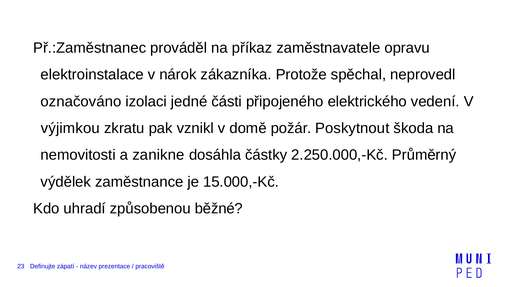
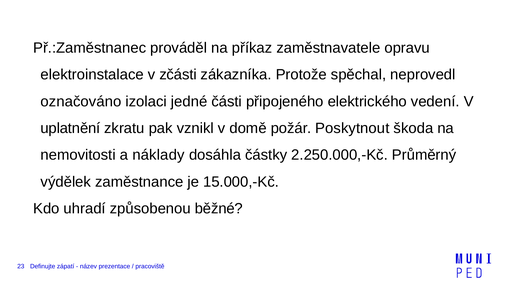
nárok: nárok -> zčásti
výjimkou: výjimkou -> uplatnění
zanikne: zanikne -> náklady
